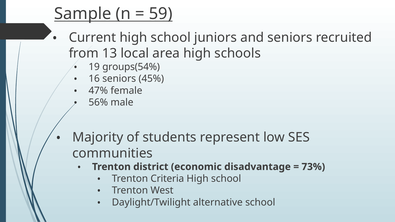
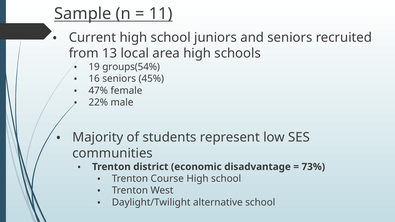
59: 59 -> 11
56%: 56% -> 22%
Criteria: Criteria -> Course
